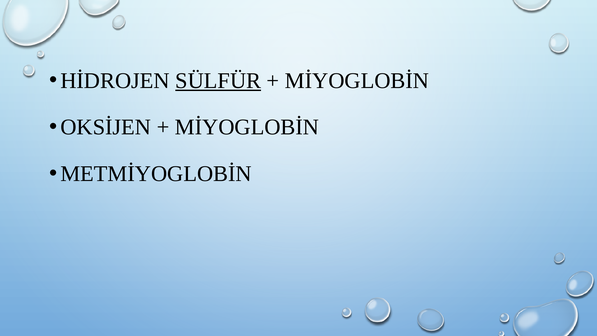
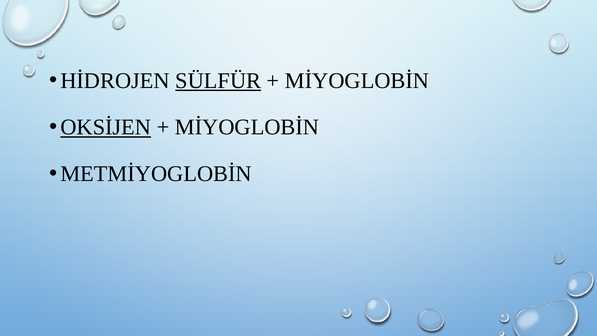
OKSİJEN underline: none -> present
